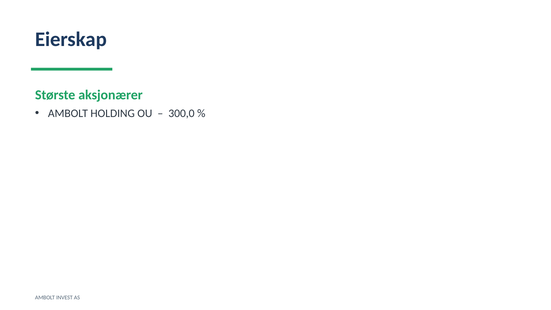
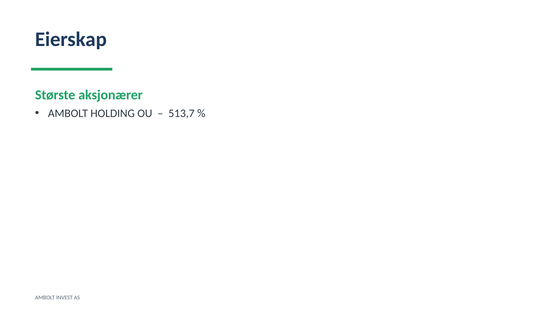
300,0: 300,0 -> 513,7
